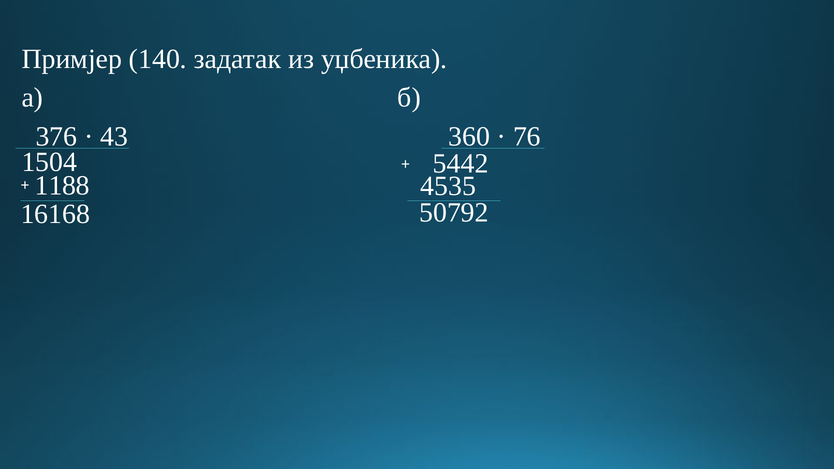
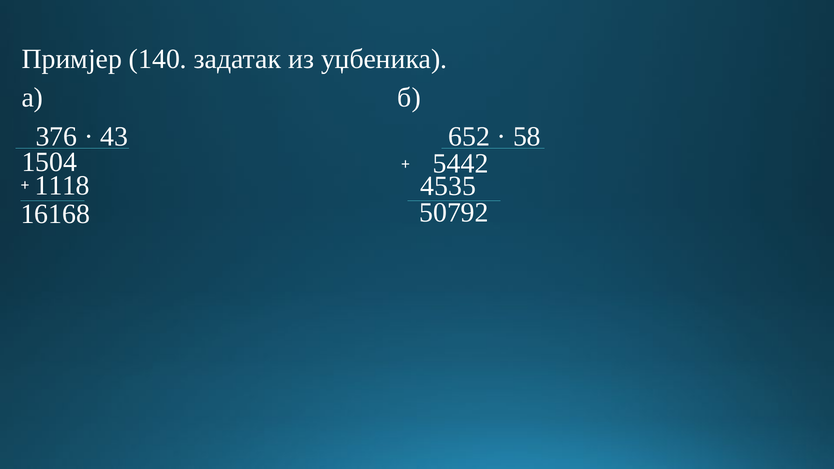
360: 360 -> 652
76: 76 -> 58
1188: 1188 -> 1118
